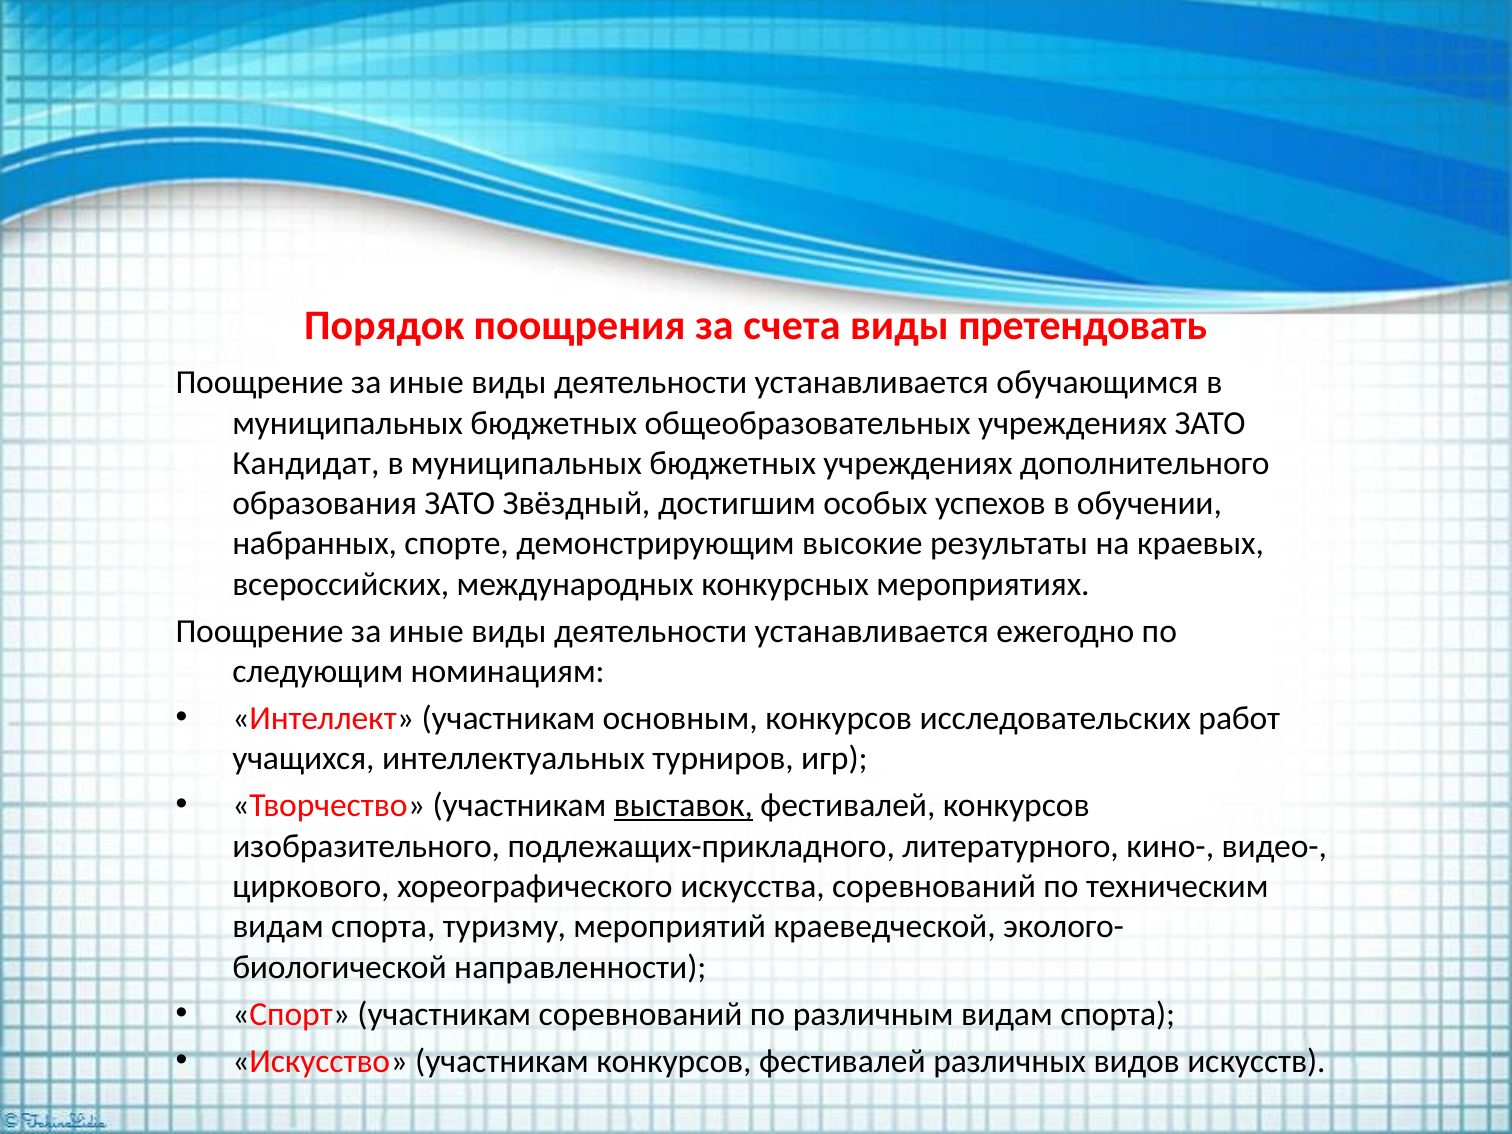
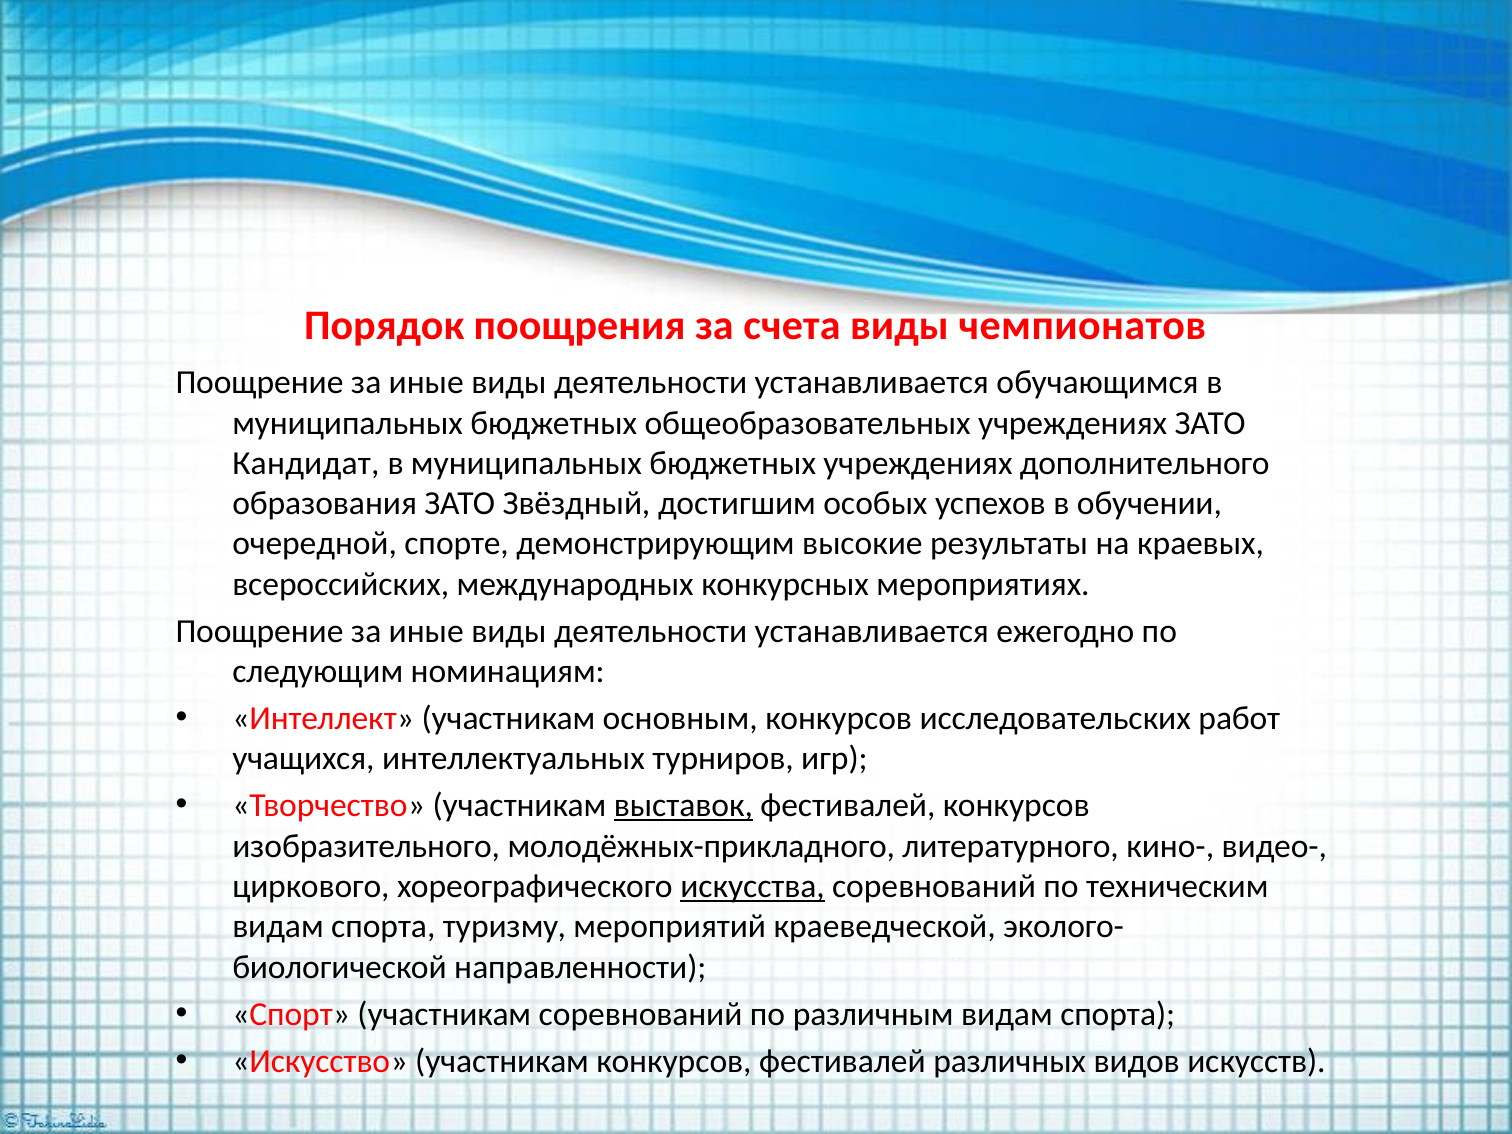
претендовать: претендовать -> чемпионатов
набранных: набранных -> очередной
подлежащих-прикладного: подлежащих-прикладного -> молодёжных-прикладного
искусства underline: none -> present
